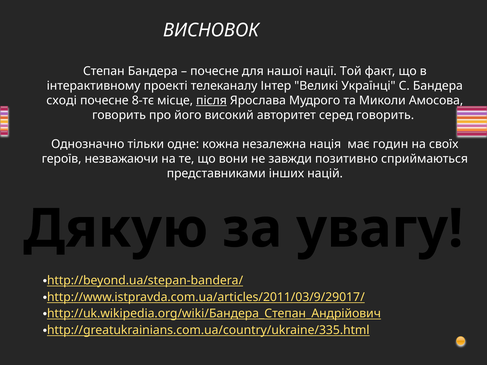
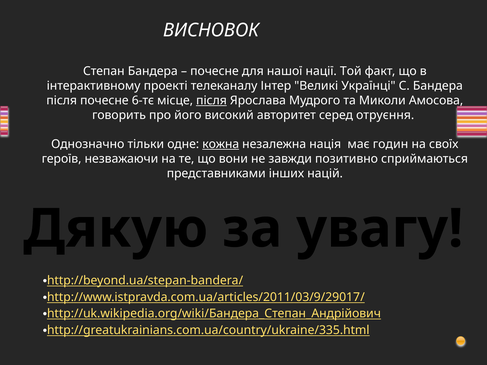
сході at (62, 100): сході -> після
8-тє: 8-тє -> 6-тє
серед говорить: говорить -> отруєння
кожна underline: none -> present
